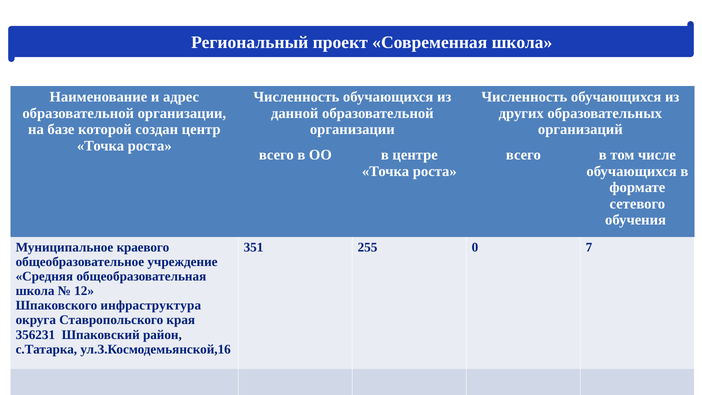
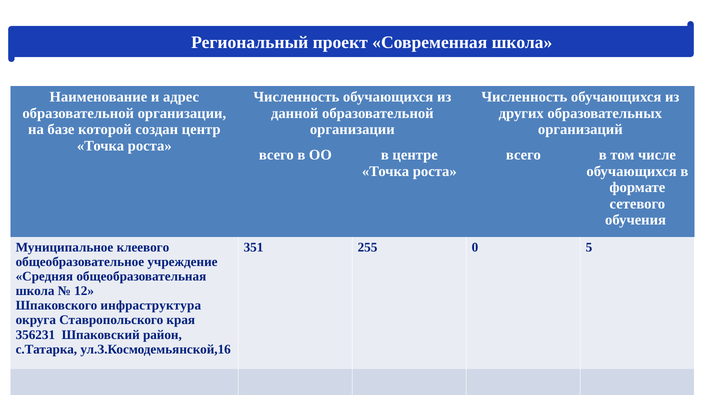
краевого: краевого -> клеевого
7: 7 -> 5
